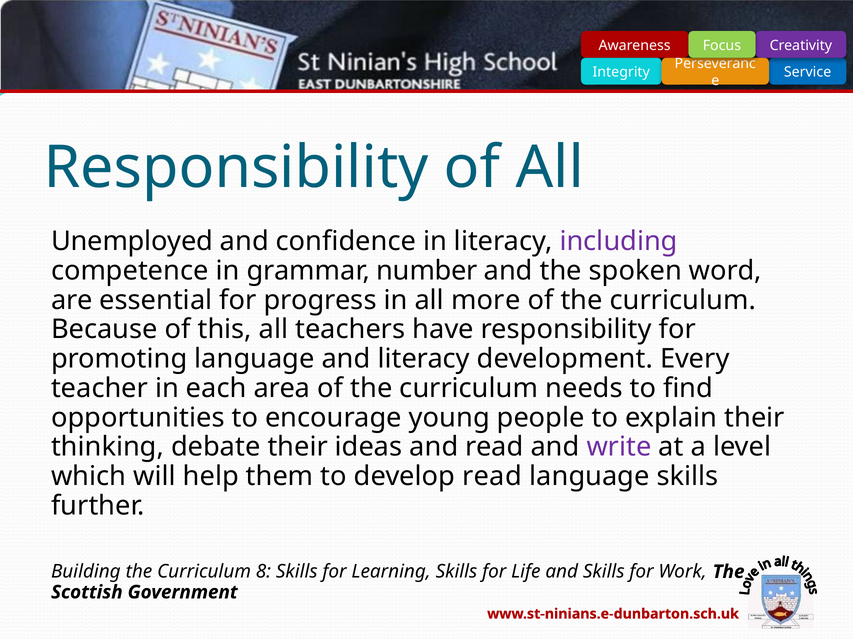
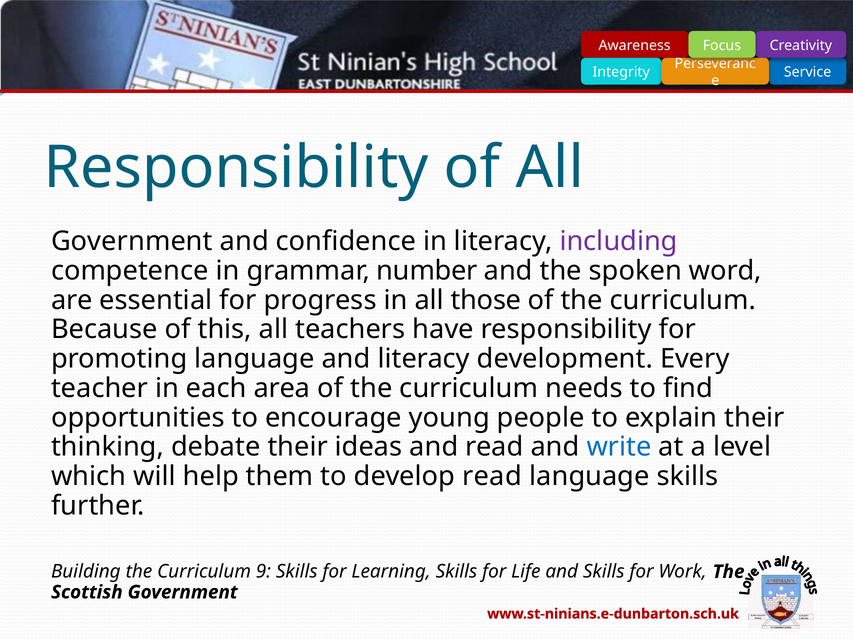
Unemployed at (132, 242): Unemployed -> Government
more: more -> those
write colour: purple -> blue
8: 8 -> 9
